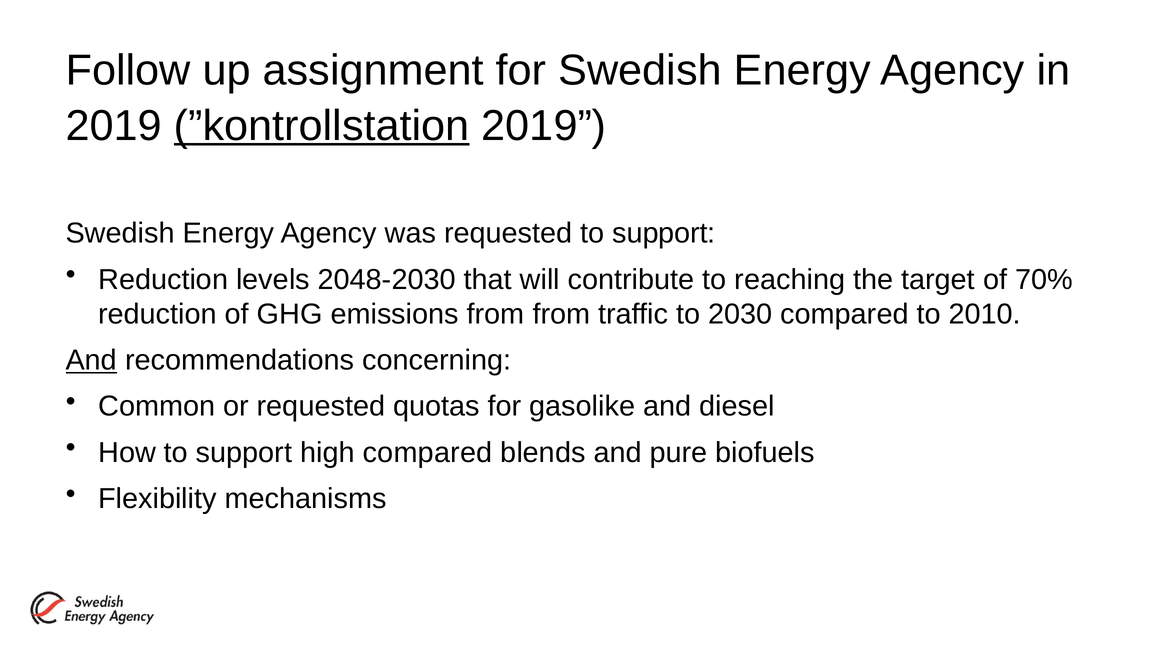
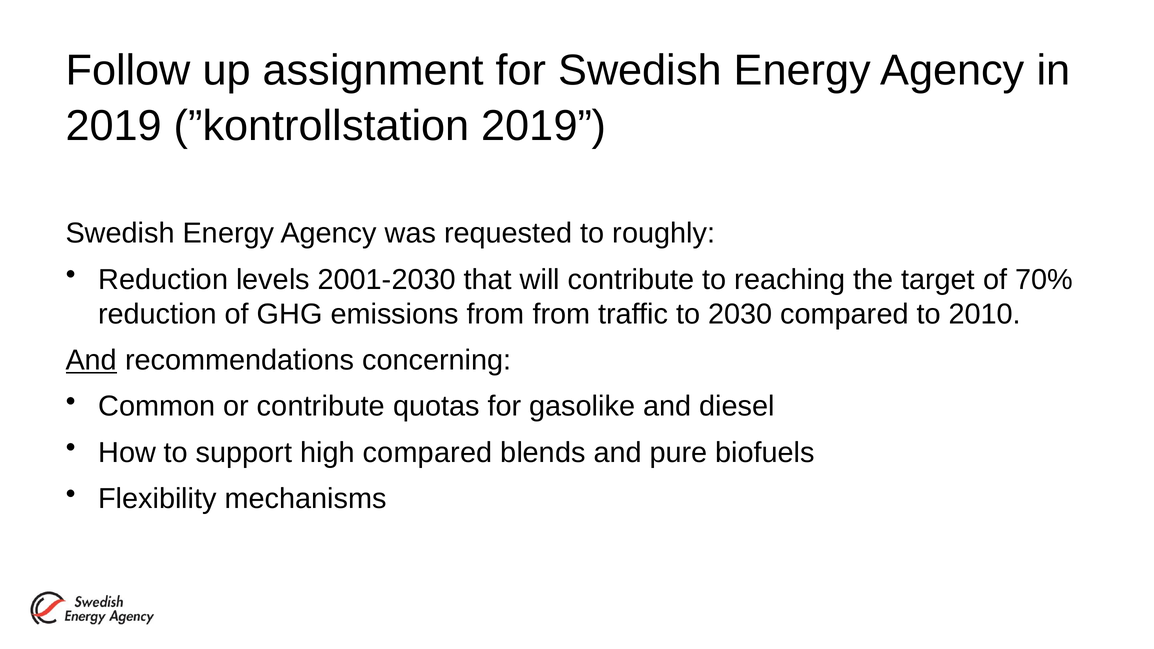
”kontrollstation underline: present -> none
requested to support: support -> roughly
2048-2030: 2048-2030 -> 2001-2030
or requested: requested -> contribute
